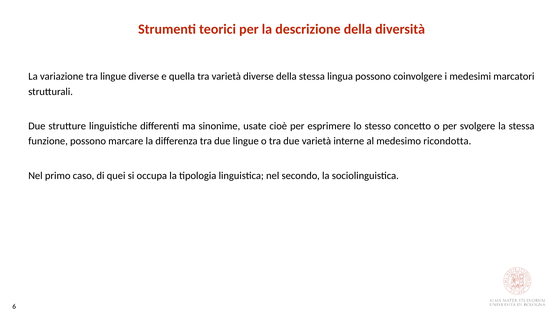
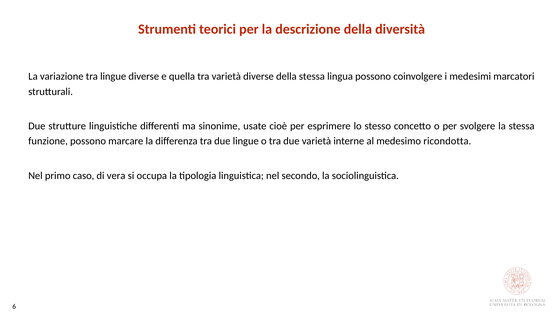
quei: quei -> vera
